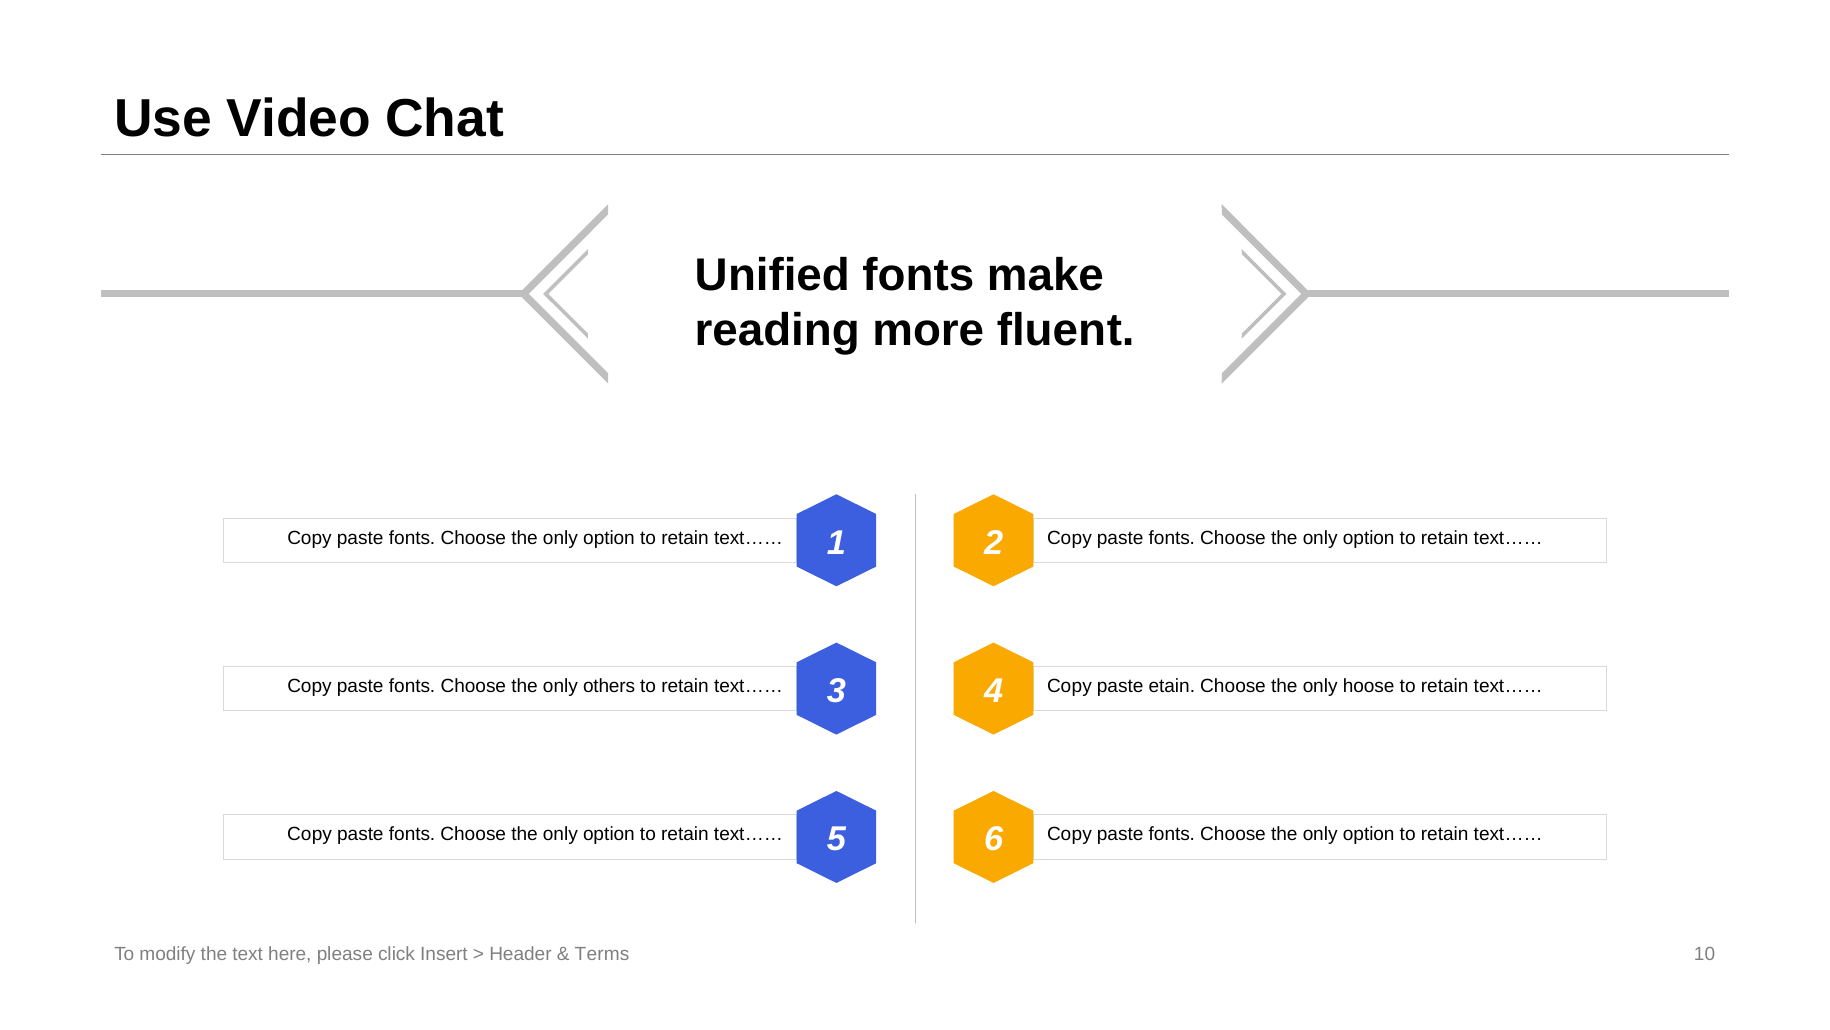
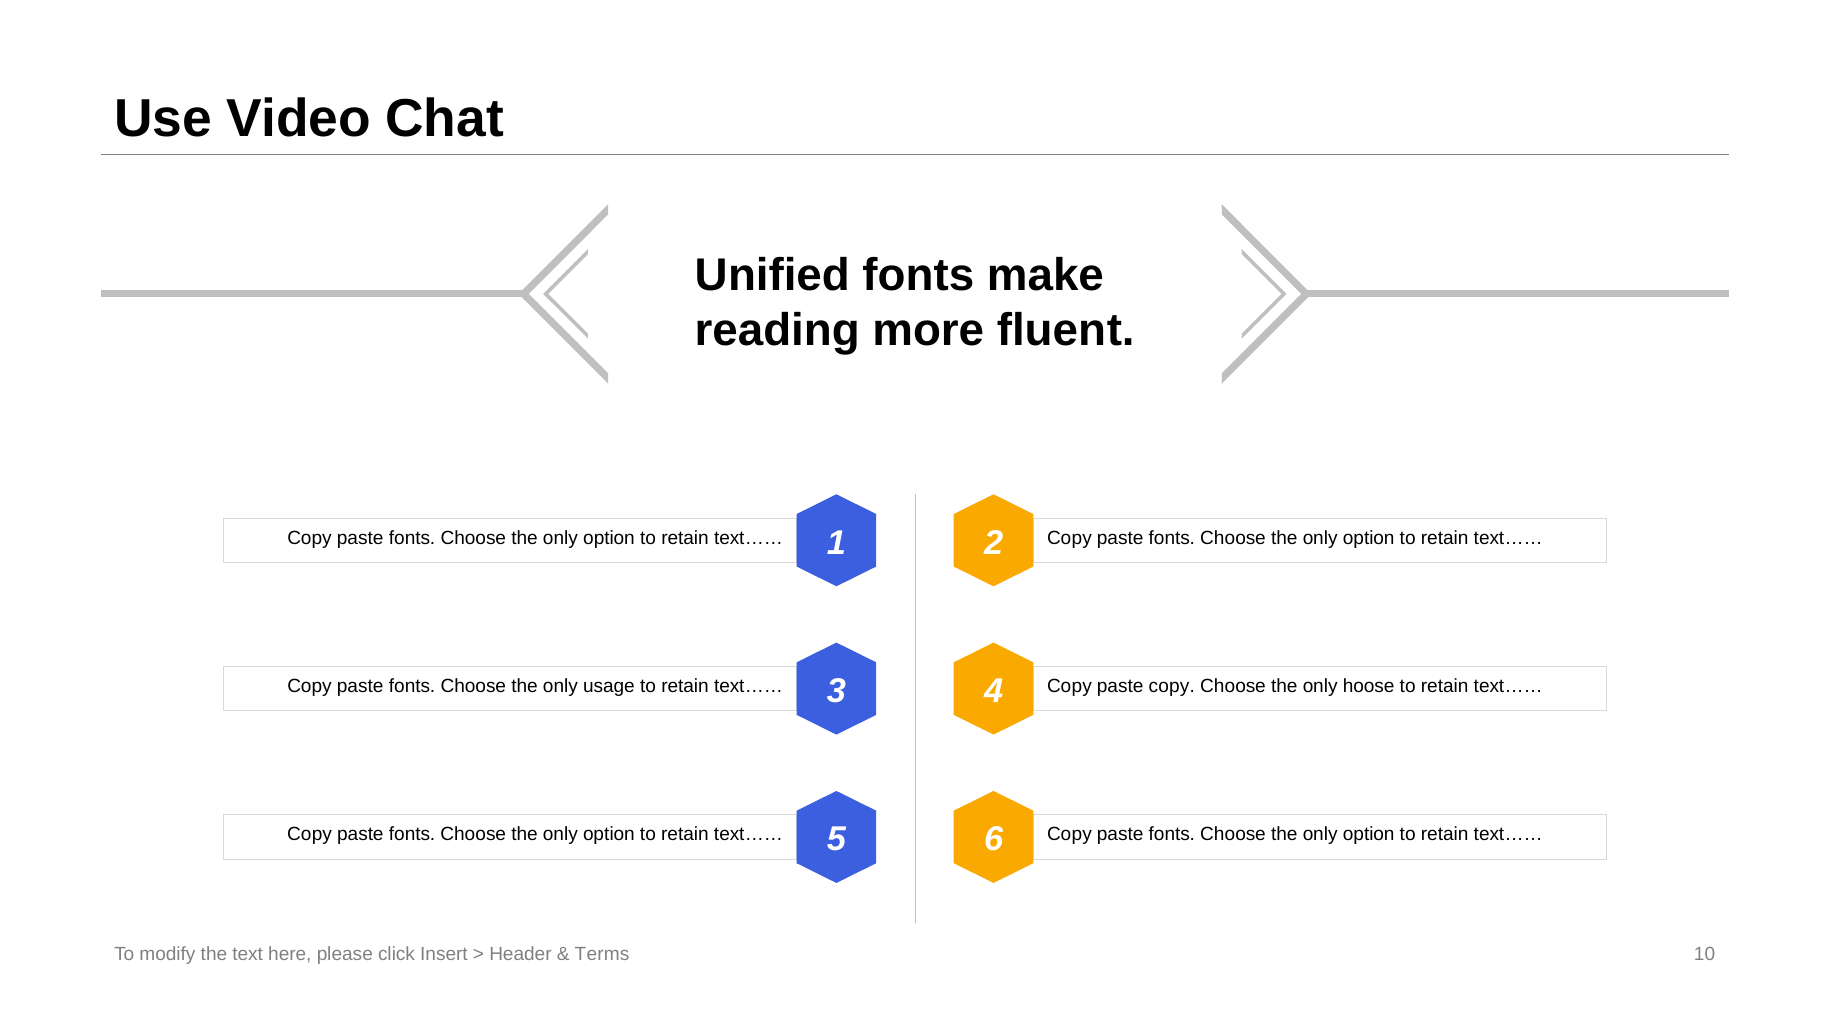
others: others -> usage
paste etain: etain -> copy
